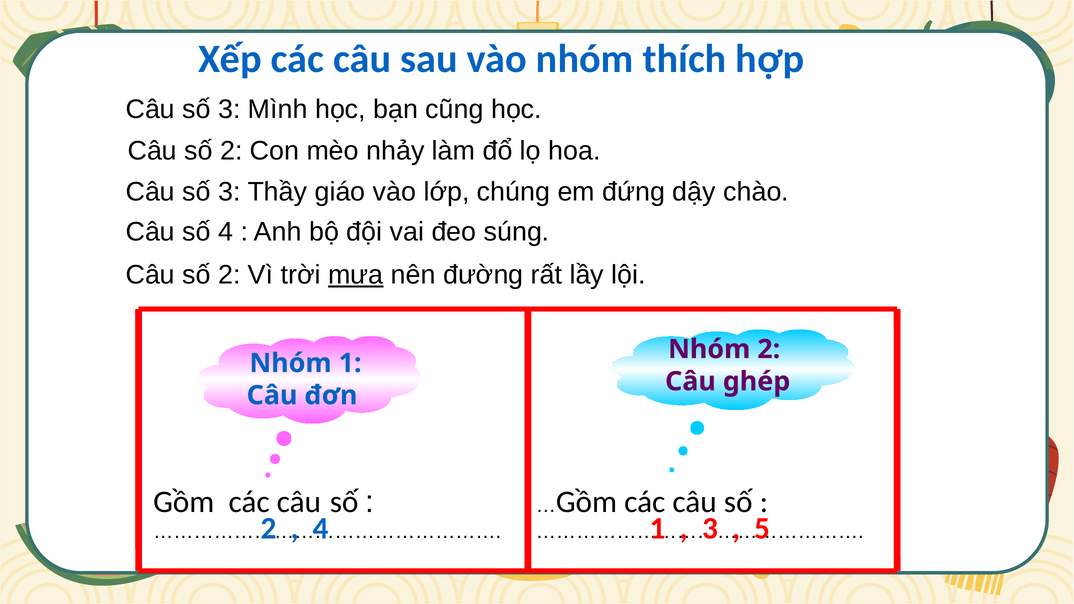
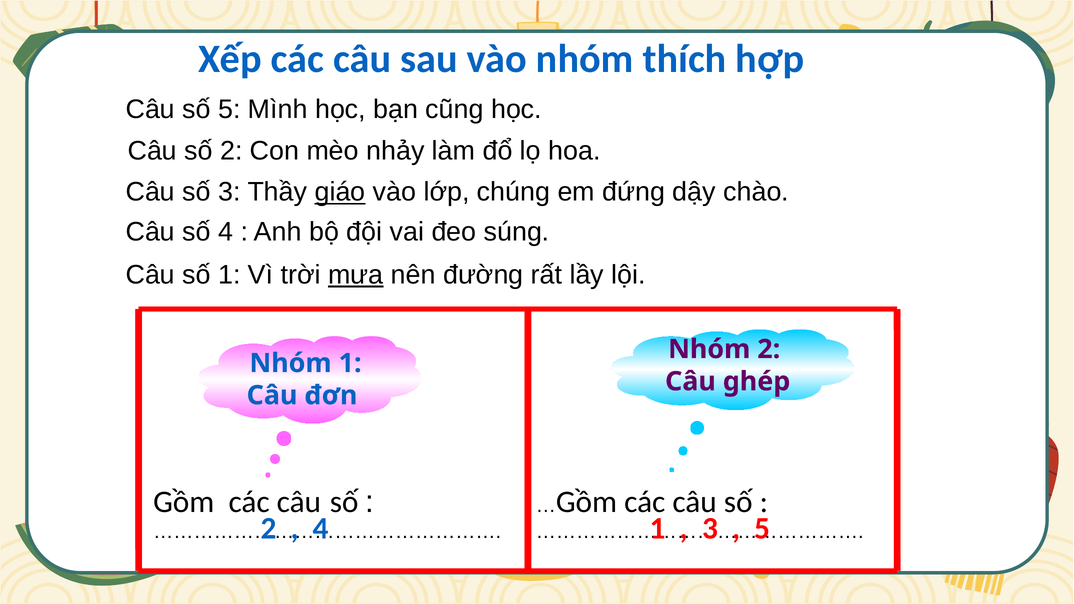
3 at (229, 109): 3 -> 5
giáo underline: none -> present
2 at (229, 275): 2 -> 1
